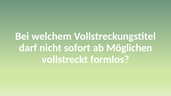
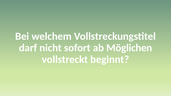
formlos: formlos -> beginnt
